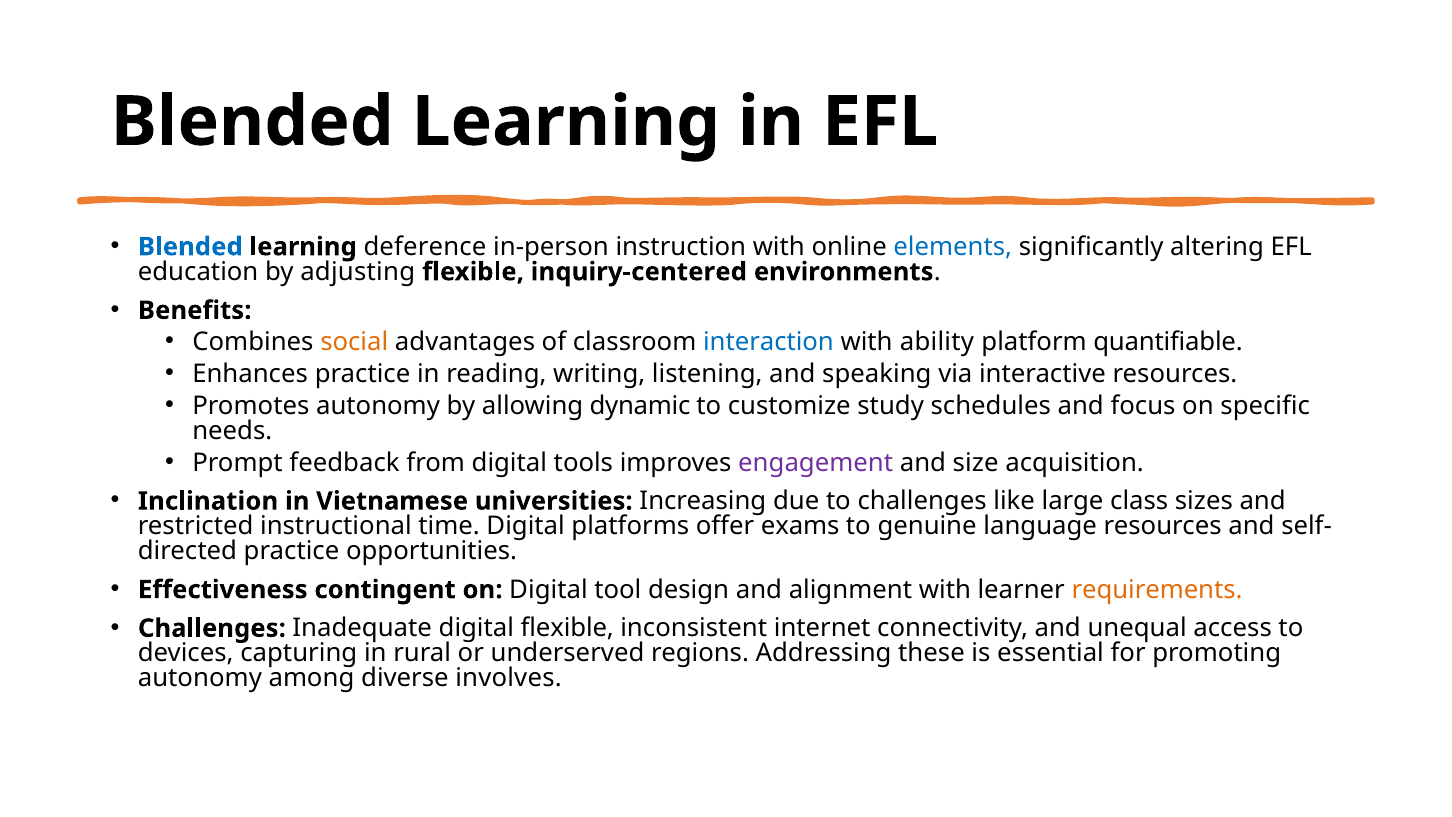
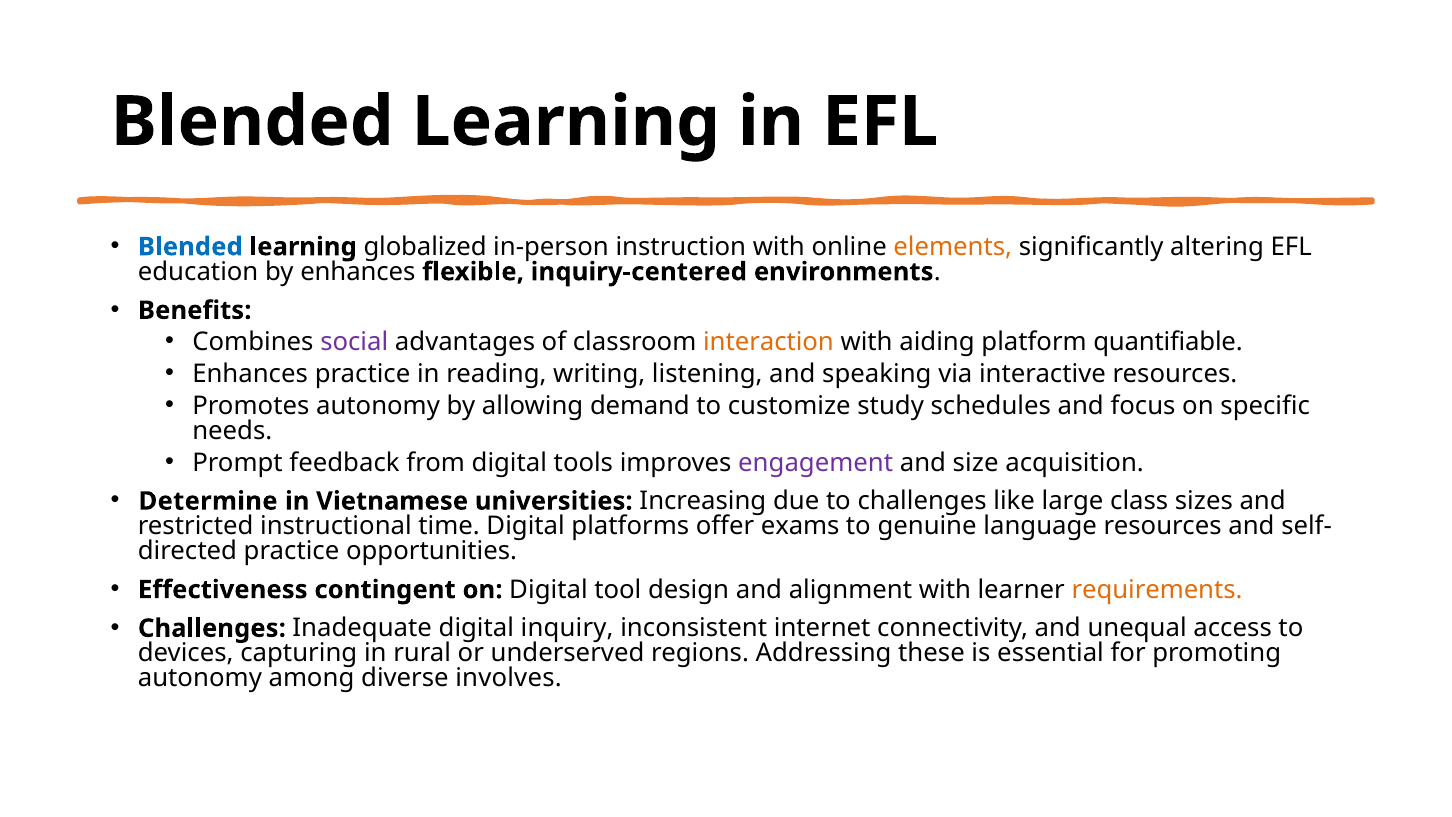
deference: deference -> globalized
elements colour: blue -> orange
by adjusting: adjusting -> enhances
social colour: orange -> purple
interaction colour: blue -> orange
ability: ability -> aiding
dynamic: dynamic -> demand
Inclination: Inclination -> Determine
digital flexible: flexible -> inquiry
